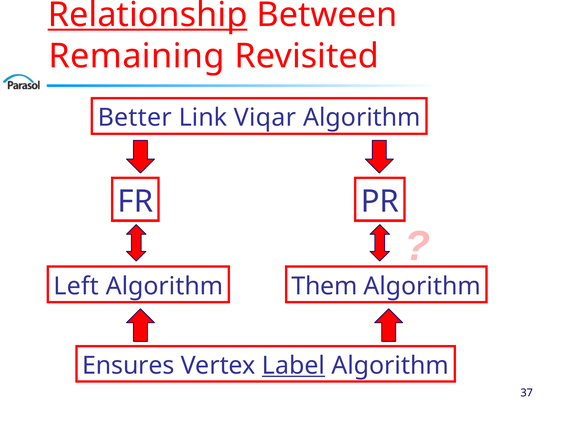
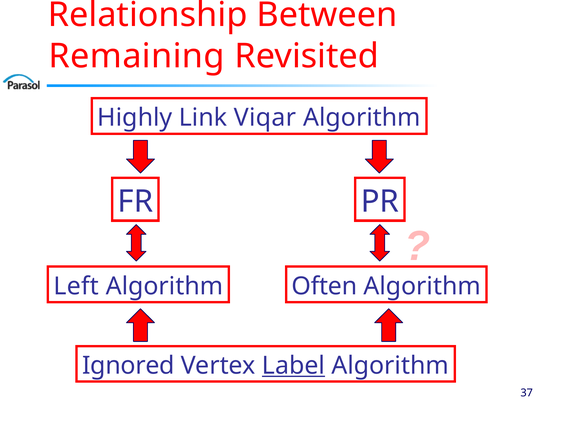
Relationship underline: present -> none
Better: Better -> Highly
Them: Them -> Often
Ensures: Ensures -> Ignored
